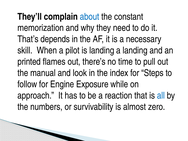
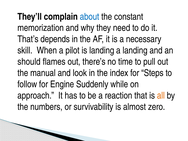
printed: printed -> should
Exposure: Exposure -> Suddenly
all colour: blue -> orange
